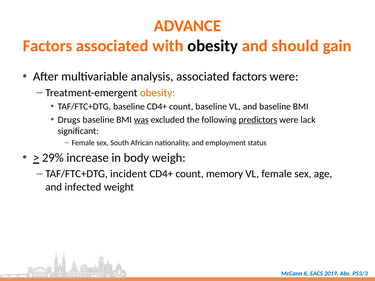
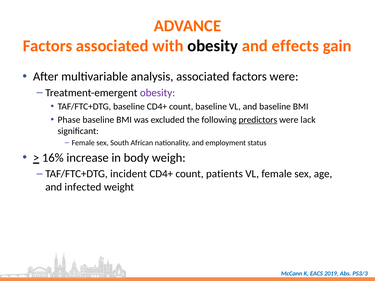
should: should -> effects
obesity at (158, 93) colour: orange -> purple
Drugs: Drugs -> Phase
was underline: present -> none
29%: 29% -> 16%
memory: memory -> patients
